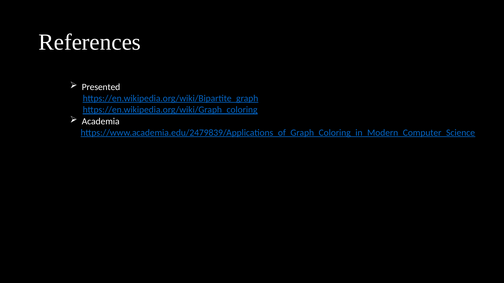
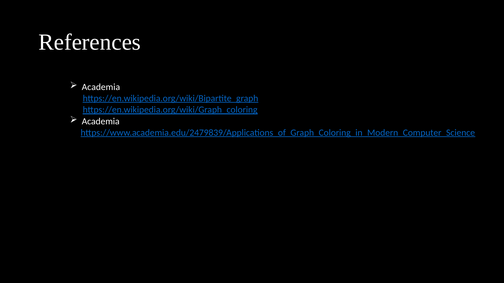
Presented at (101, 87): Presented -> Academia
